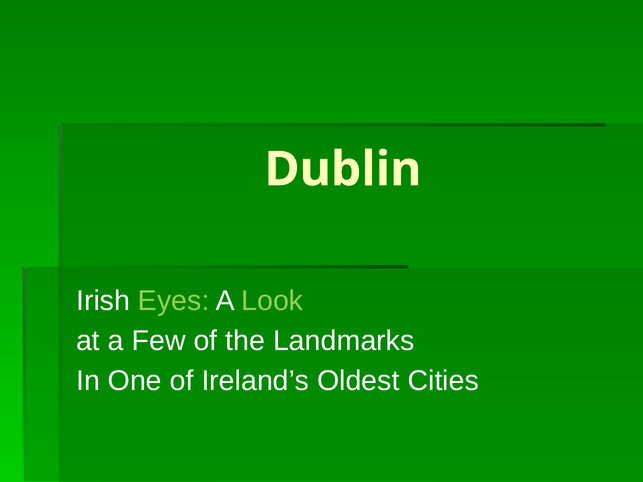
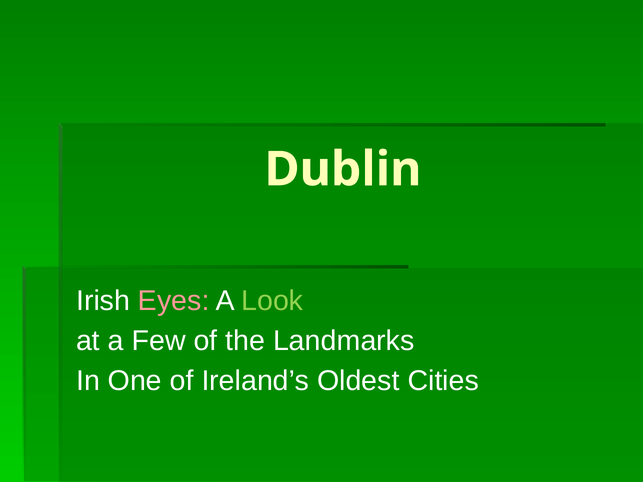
Eyes colour: light green -> pink
